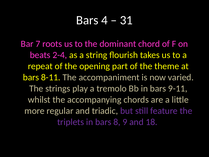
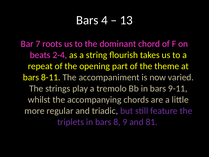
31: 31 -> 13
18: 18 -> 81
